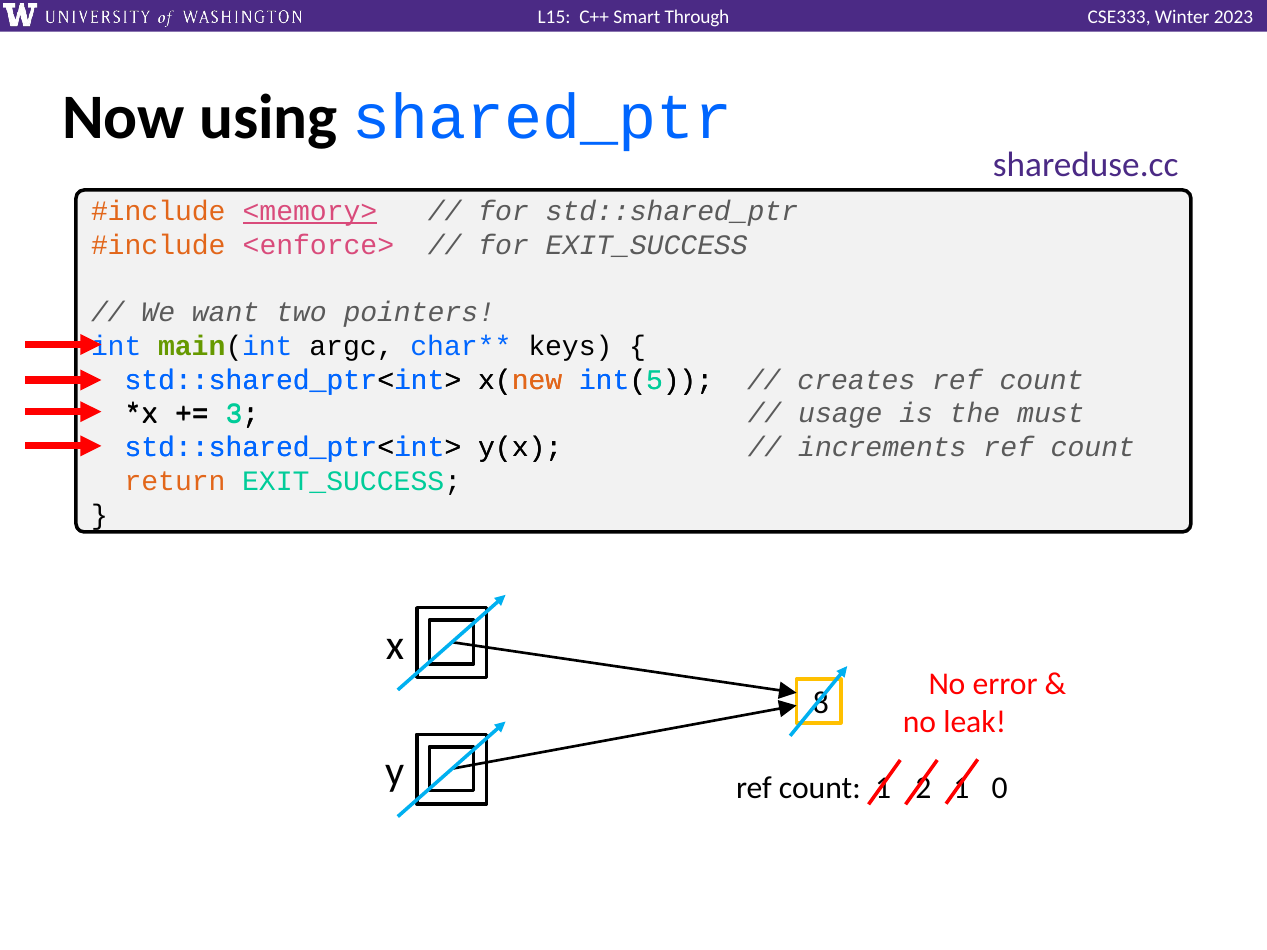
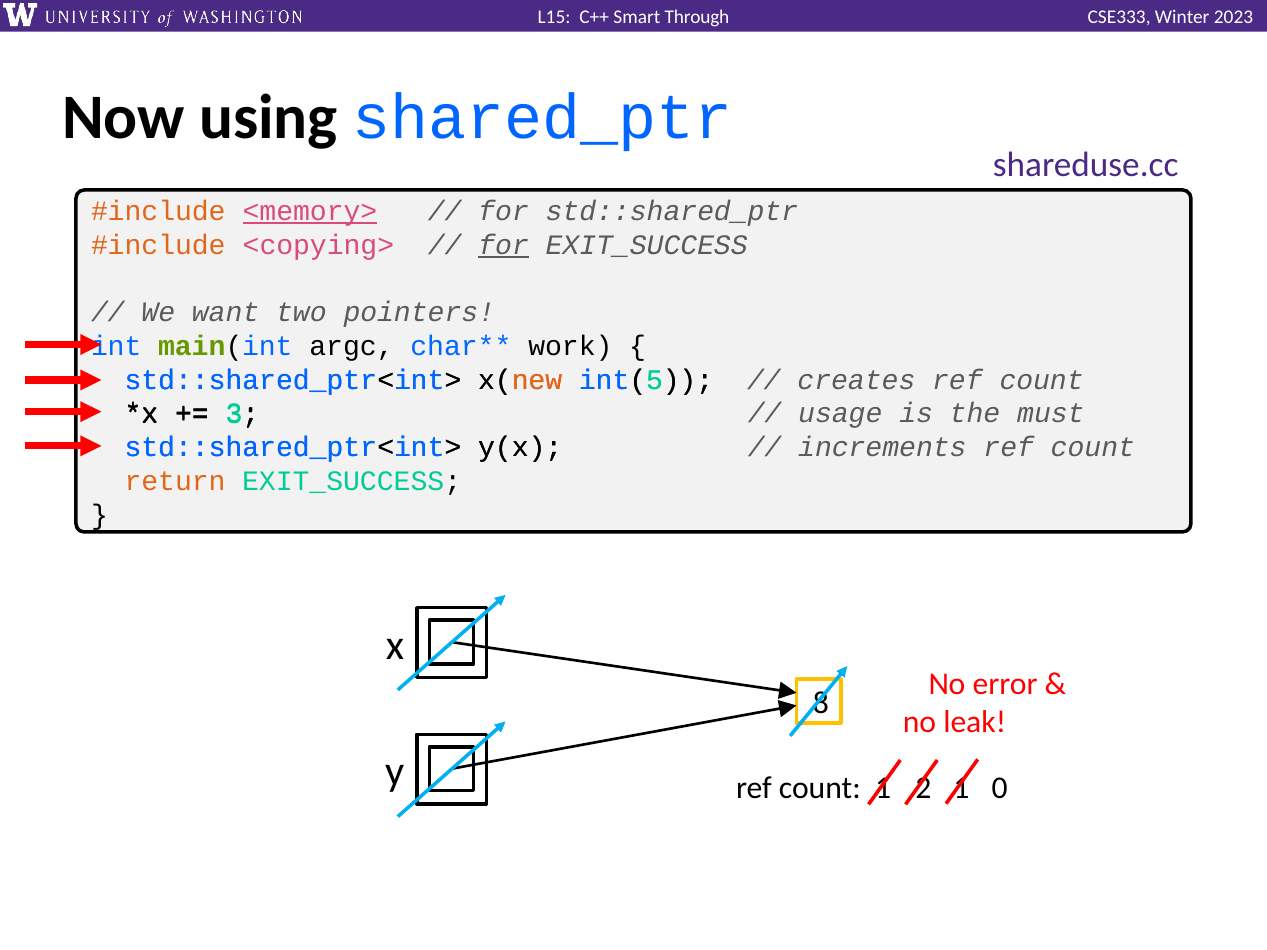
<enforce>: <enforce> -> <copying>
for at (504, 245) underline: none -> present
keys: keys -> work
